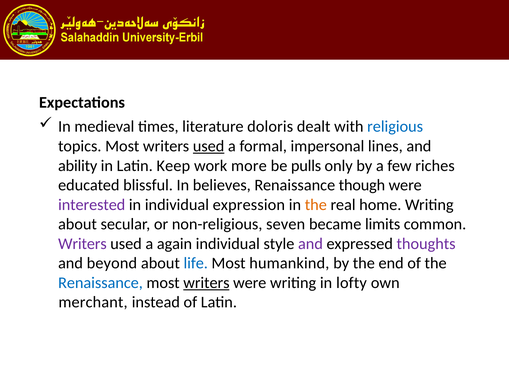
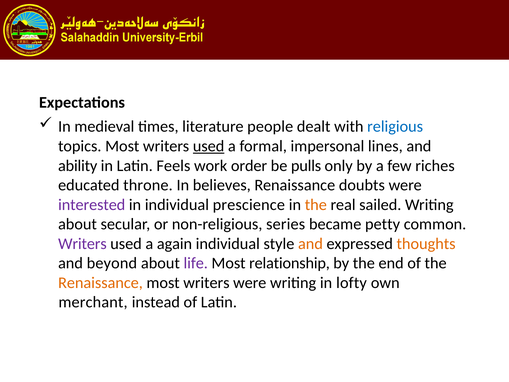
doloris: doloris -> people
Keep: Keep -> Feels
more: more -> order
blissful: blissful -> throne
though: though -> doubts
expression: expression -> prescience
home: home -> sailed
seven: seven -> series
limits: limits -> petty
and at (310, 244) colour: purple -> orange
thoughts colour: purple -> orange
life colour: blue -> purple
humankind: humankind -> relationship
Renaissance at (100, 283) colour: blue -> orange
writers at (206, 283) underline: present -> none
